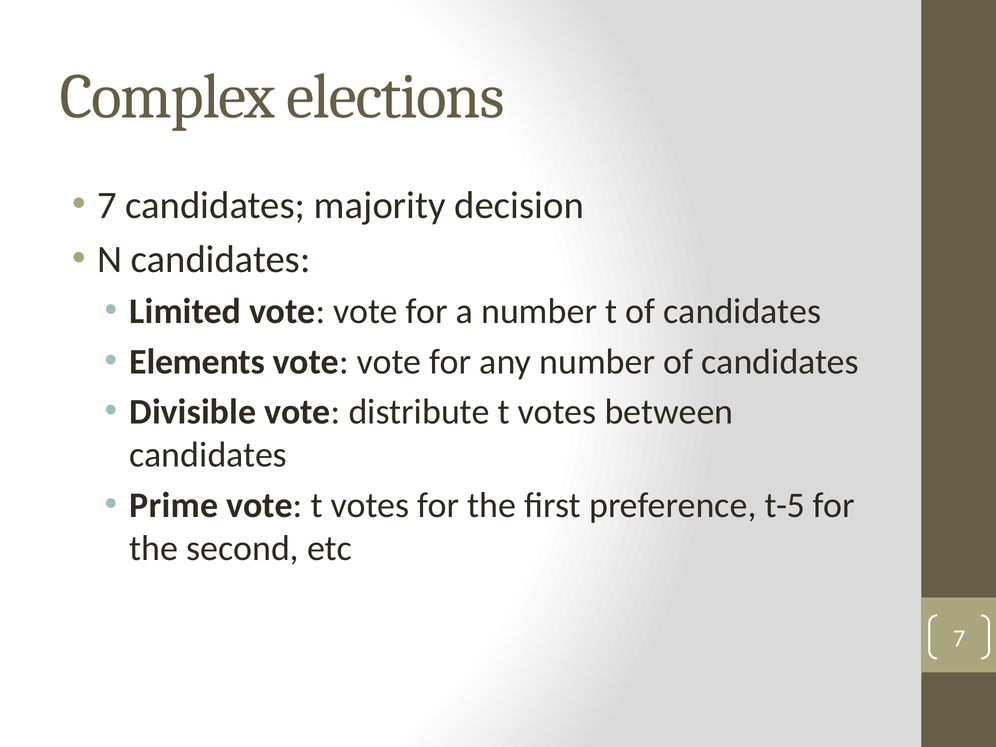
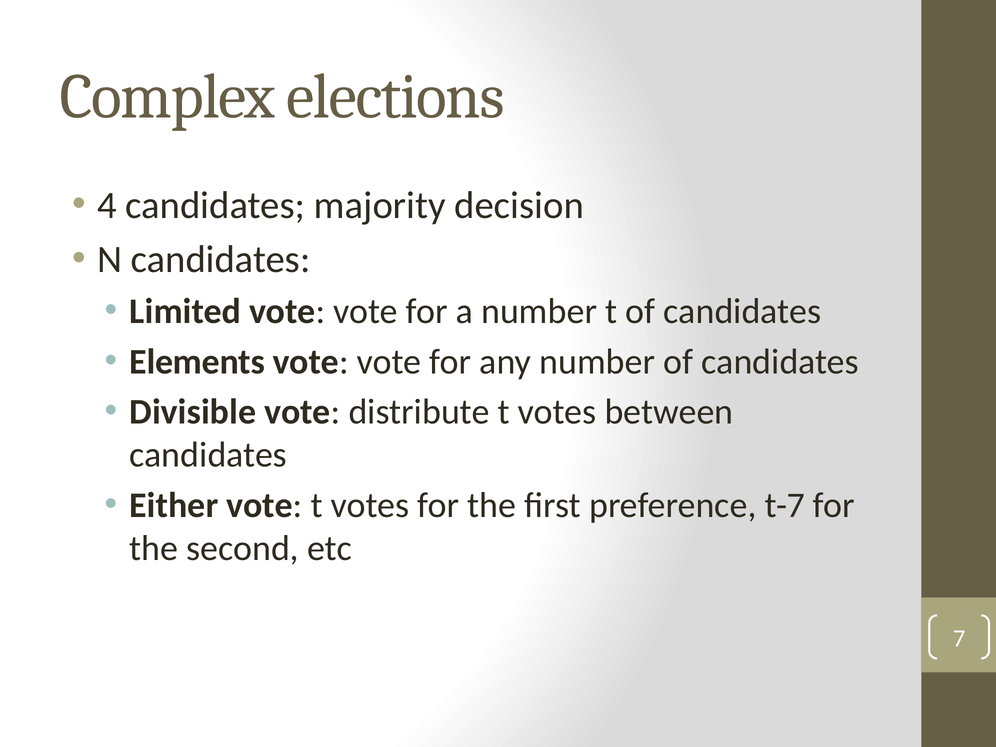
7 at (107, 205): 7 -> 4
Prime: Prime -> Either
t-5: t-5 -> t-7
